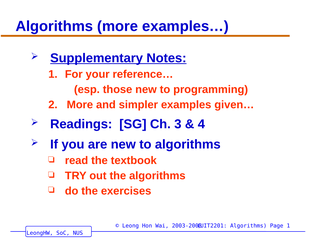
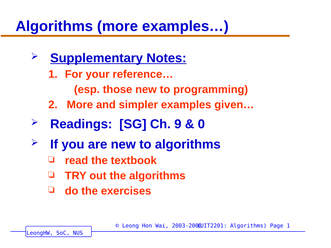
3: 3 -> 9
4: 4 -> 0
